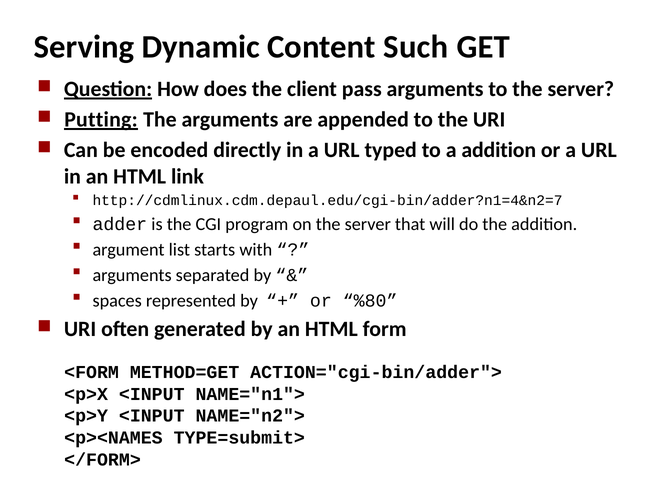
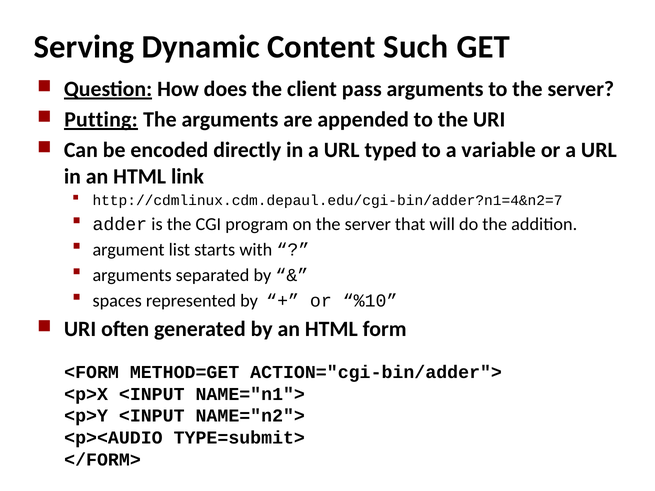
a addition: addition -> variable
%80: %80 -> %10
<p><NAMES: <p><NAMES -> <p><AUDIO
